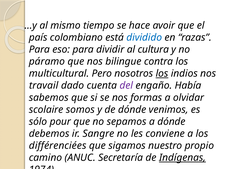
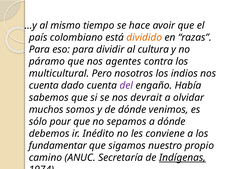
dividido colour: blue -> orange
bilingue: bilingue -> agentes
los at (162, 74) underline: present -> none
travail at (44, 86): travail -> cuenta
formas: formas -> devrait
scolaire: scolaire -> muchos
Sangre: Sangre -> Inédito
différenciées: différenciées -> fundamentar
